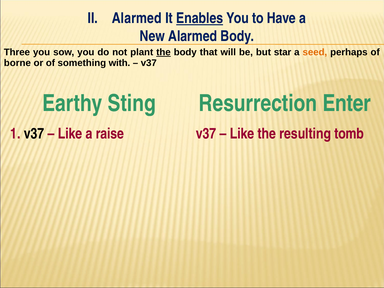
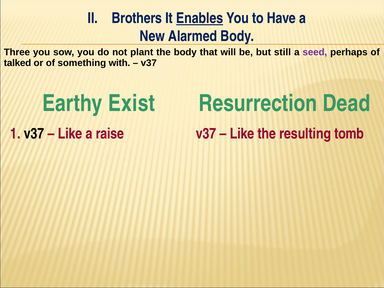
Alarmed at (137, 18): Alarmed -> Brothers
the at (163, 52) underline: present -> none
star: star -> still
seed colour: orange -> purple
borne: borne -> talked
Sting: Sting -> Exist
Enter: Enter -> Dead
